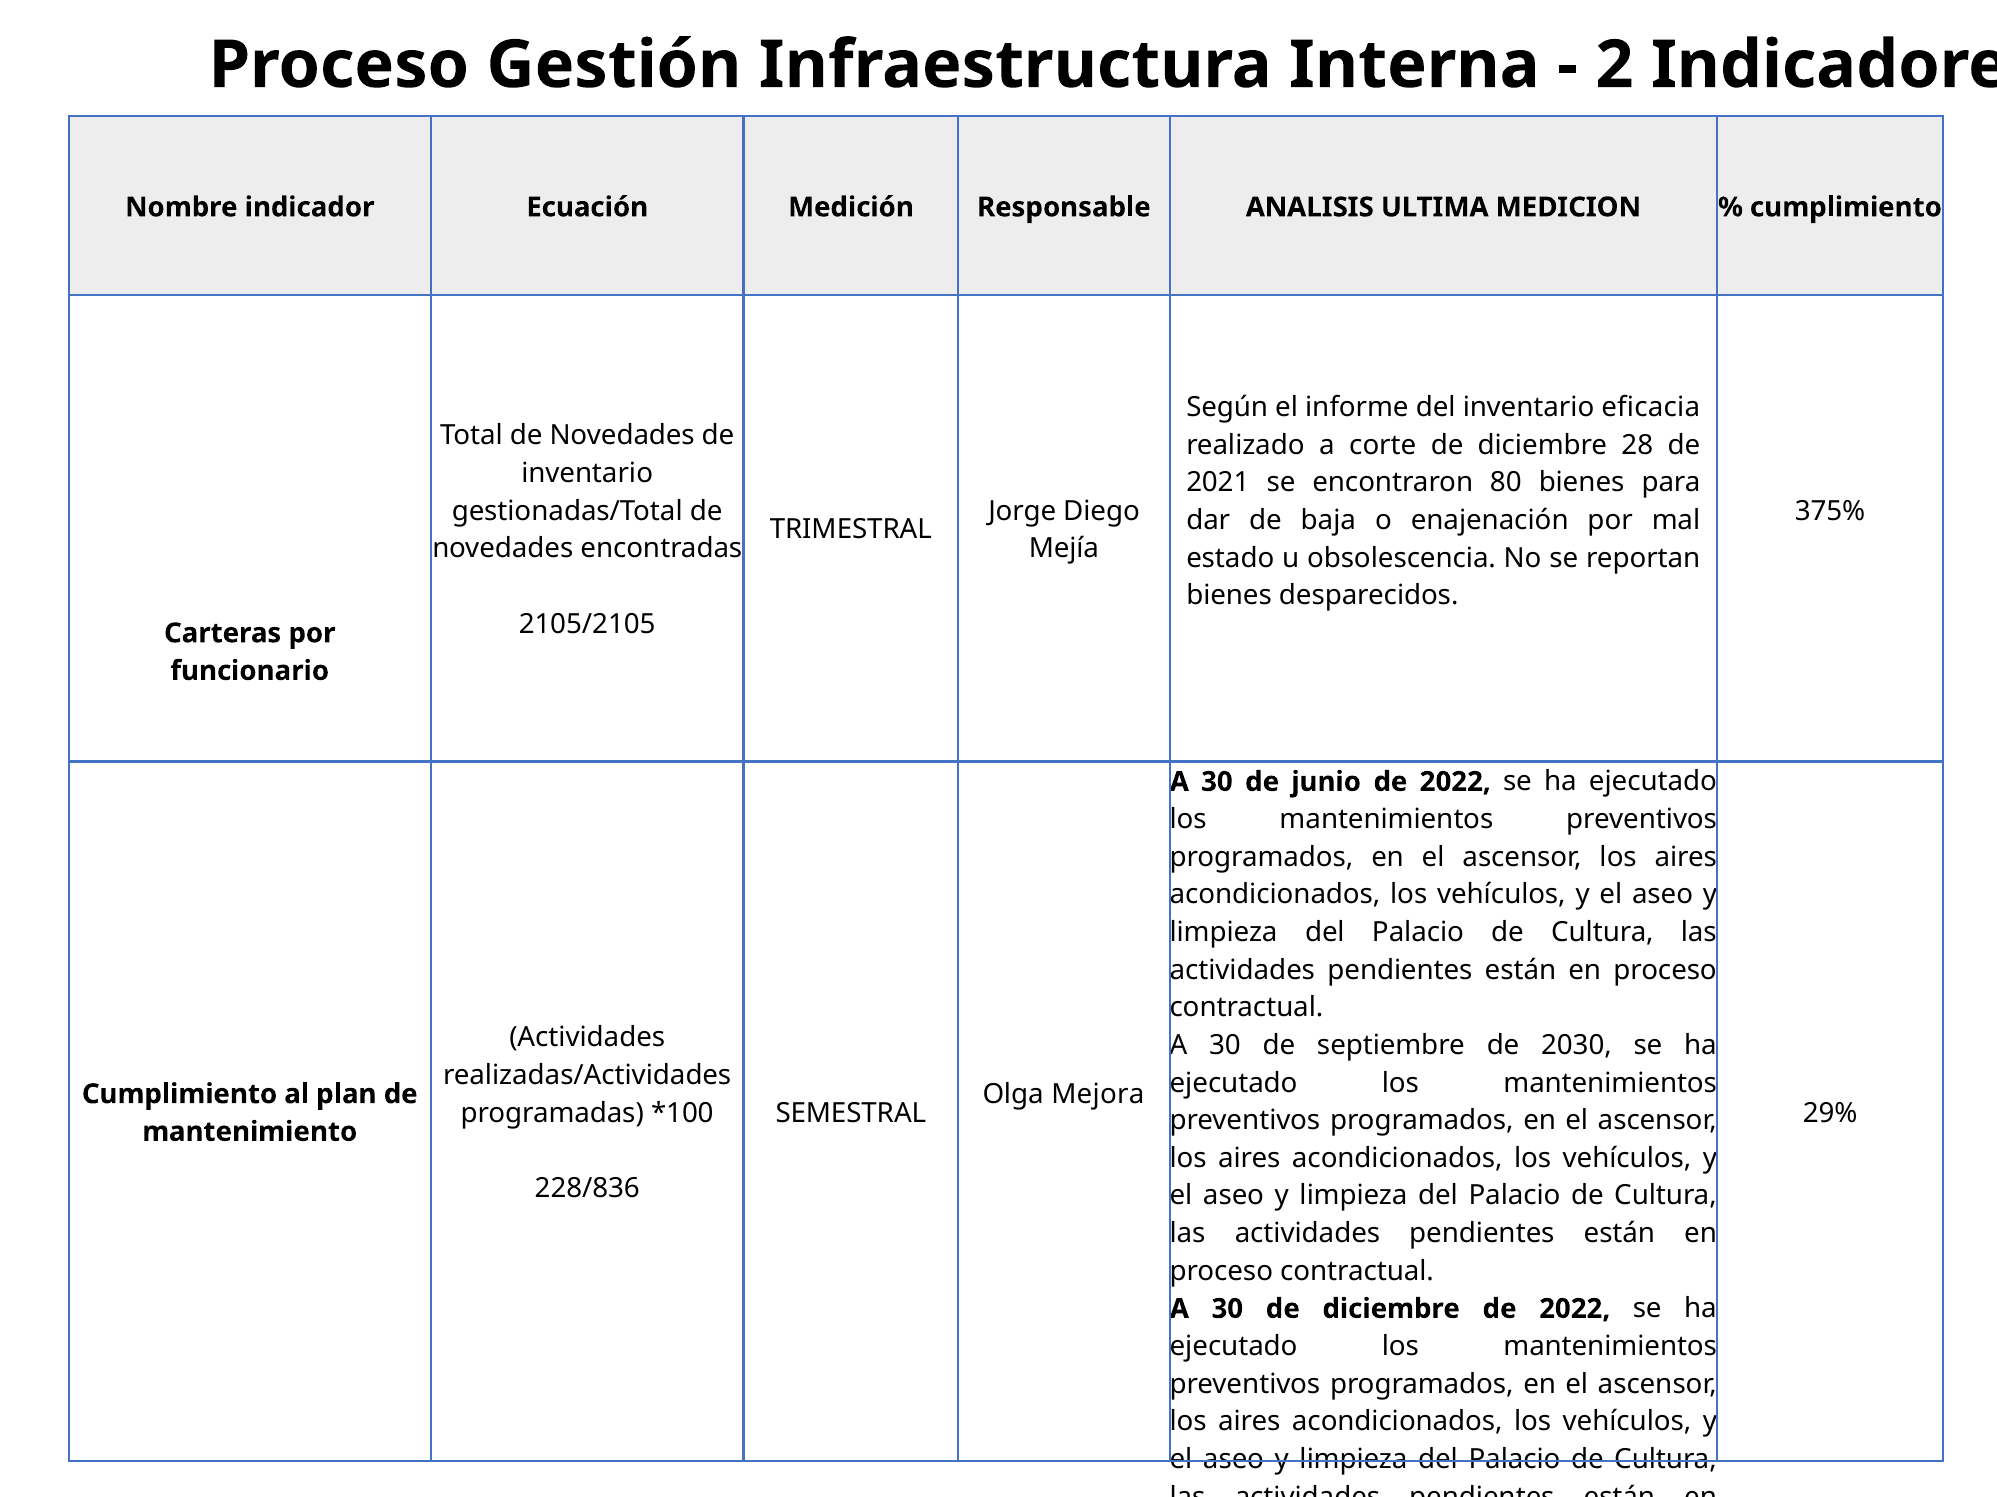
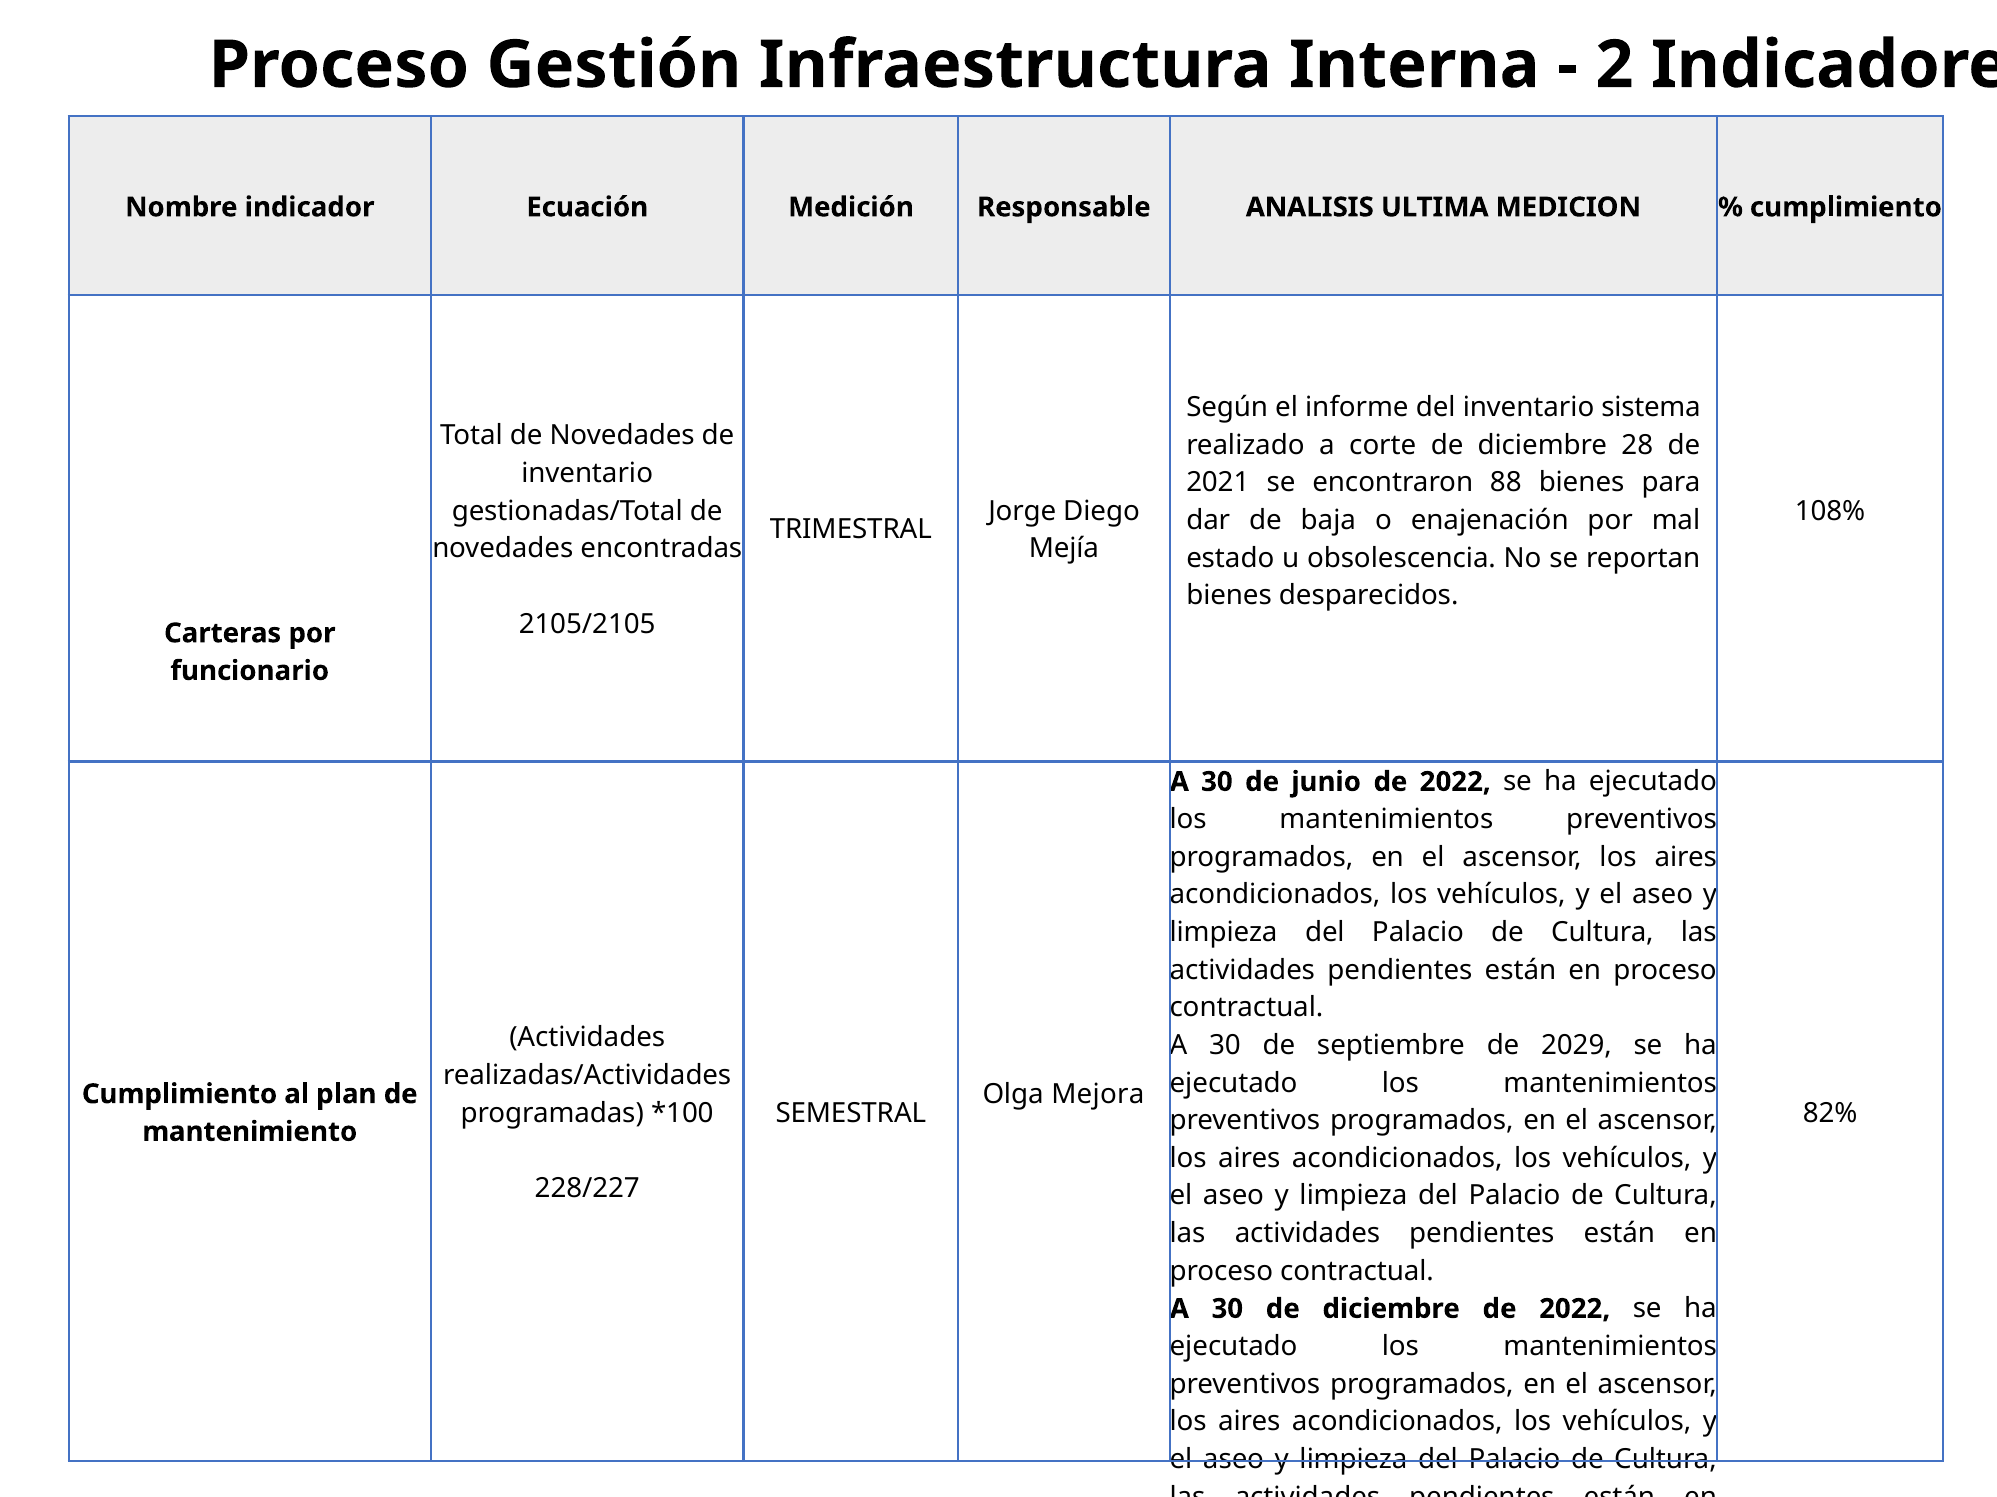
eficacia: eficacia -> sistema
80: 80 -> 88
375%: 375% -> 108%
2030: 2030 -> 2029
29%: 29% -> 82%
228/836: 228/836 -> 228/227
